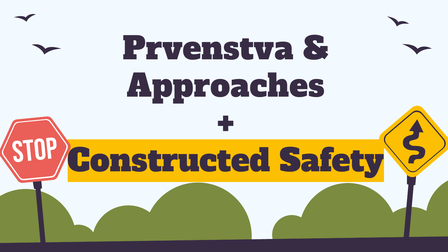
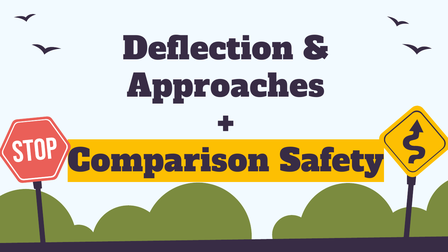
Prvenstva: Prvenstva -> Deflection
Constructed: Constructed -> Comparison
